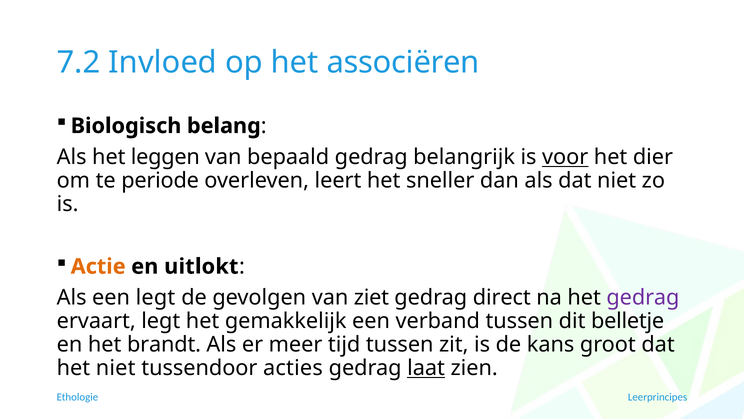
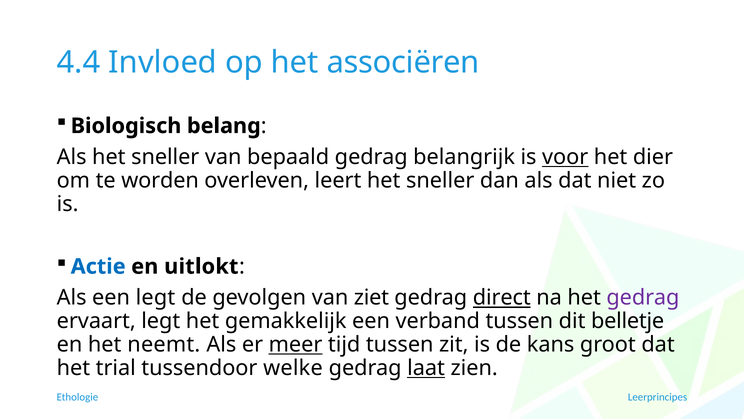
7.2: 7.2 -> 4.4
Als het leggen: leggen -> sneller
periode: periode -> worden
Actie colour: orange -> blue
direct underline: none -> present
brandt: brandt -> neemt
meer underline: none -> present
het niet: niet -> trial
acties: acties -> welke
